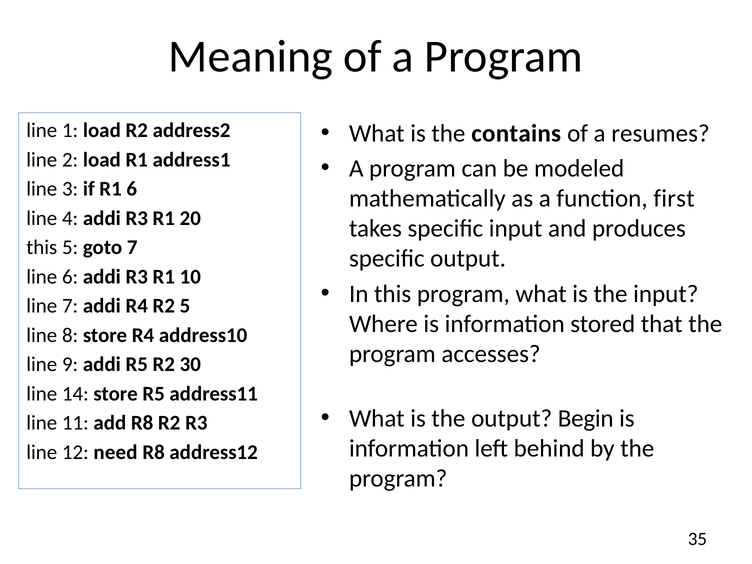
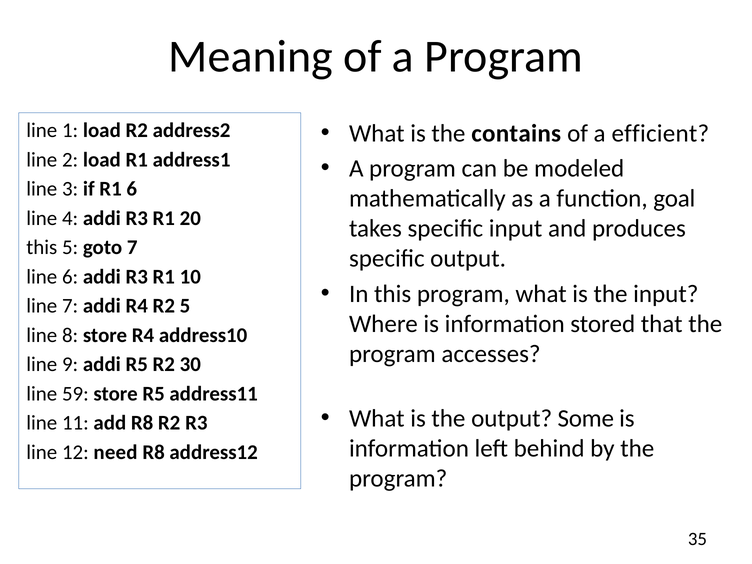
resumes: resumes -> efficient
first: first -> goal
14: 14 -> 59
Begin: Begin -> Some
